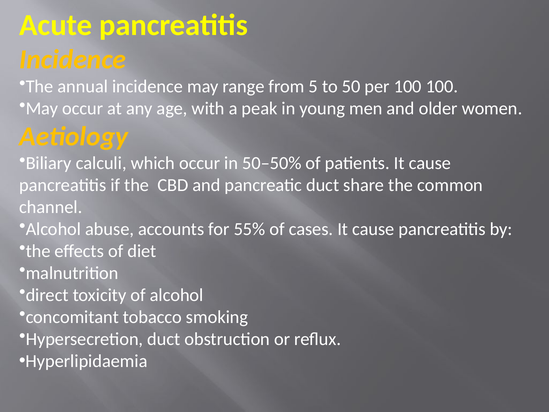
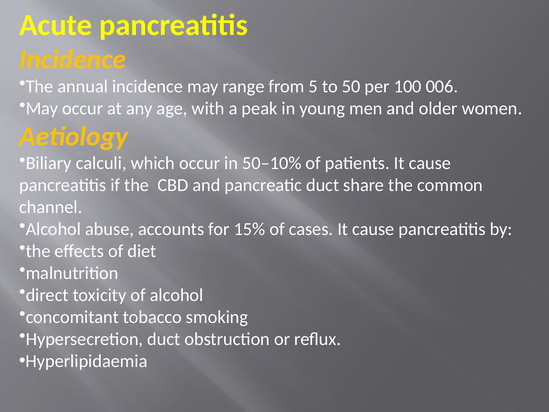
100 100: 100 -> 006
50–50%: 50–50% -> 50–10%
55%: 55% -> 15%
